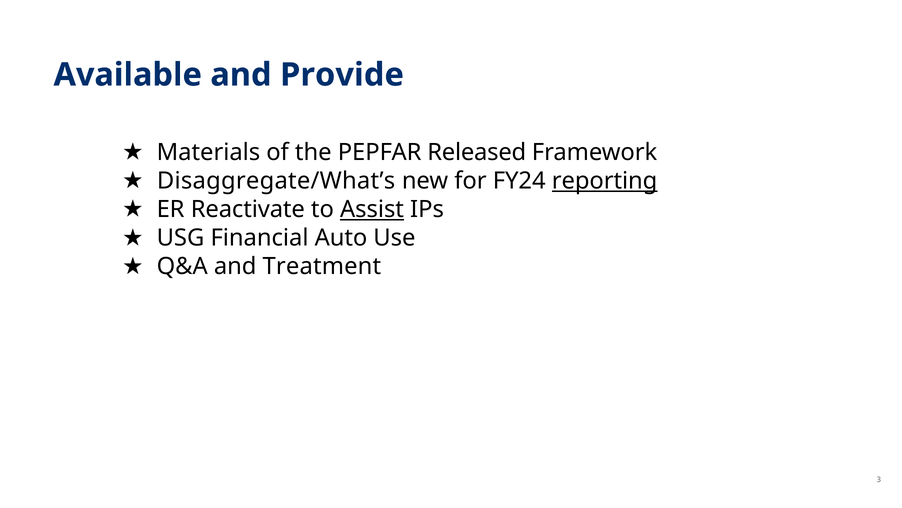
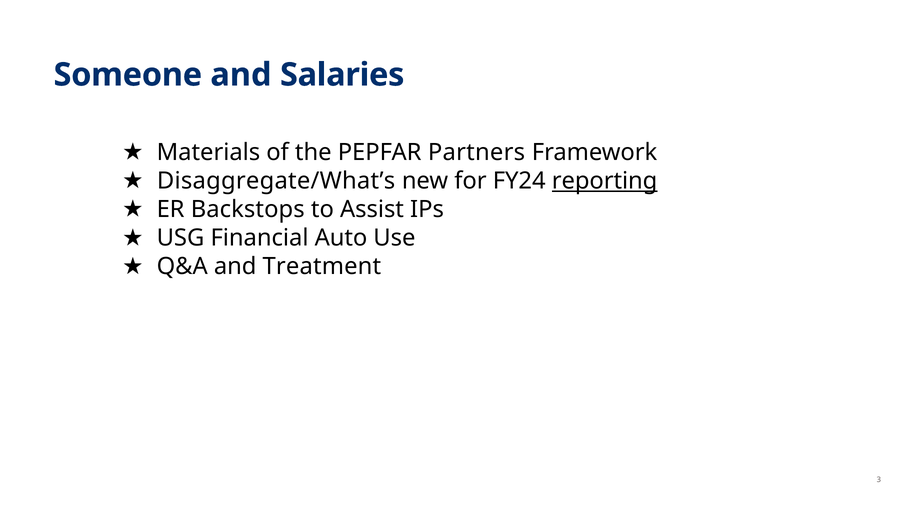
Available: Available -> Someone
Provide: Provide -> Salaries
Released: Released -> Partners
Reactivate: Reactivate -> Backstops
Assist underline: present -> none
